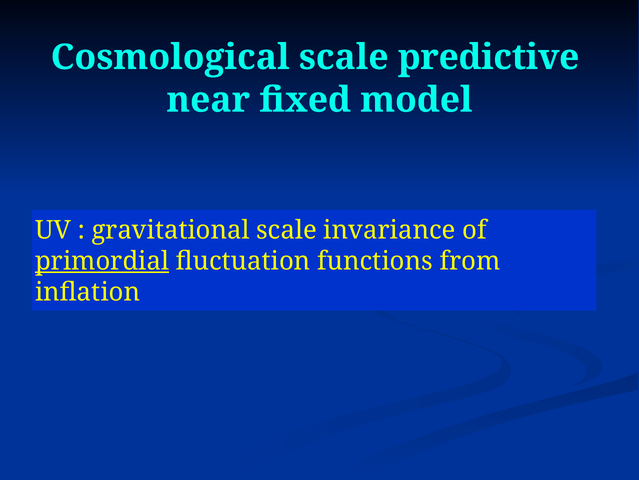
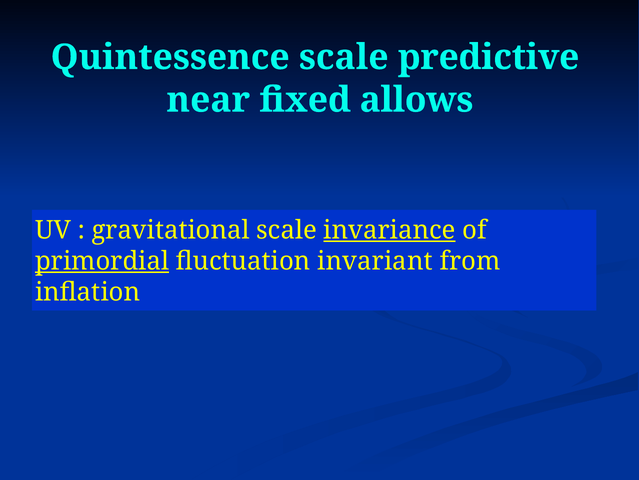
Cosmological: Cosmological -> Quintessence
model: model -> allows
invariance underline: none -> present
functions: functions -> invariant
